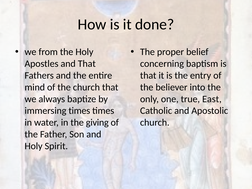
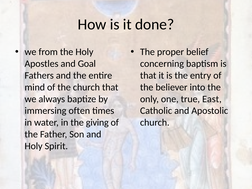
and That: That -> Goal
immersing times: times -> often
